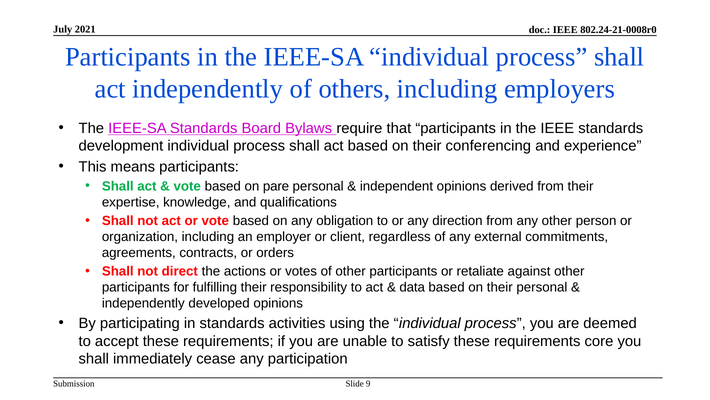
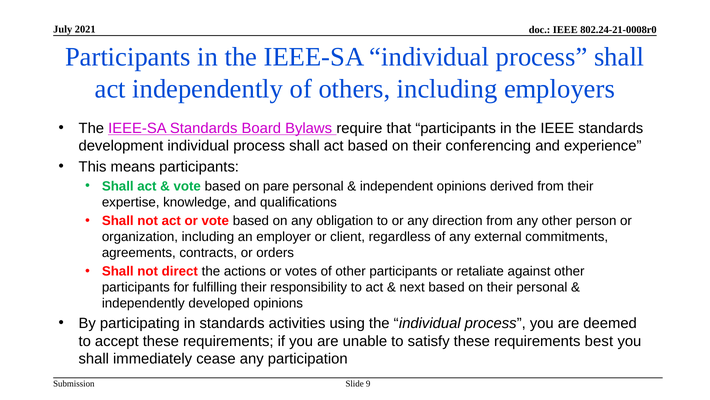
data: data -> next
core: core -> best
